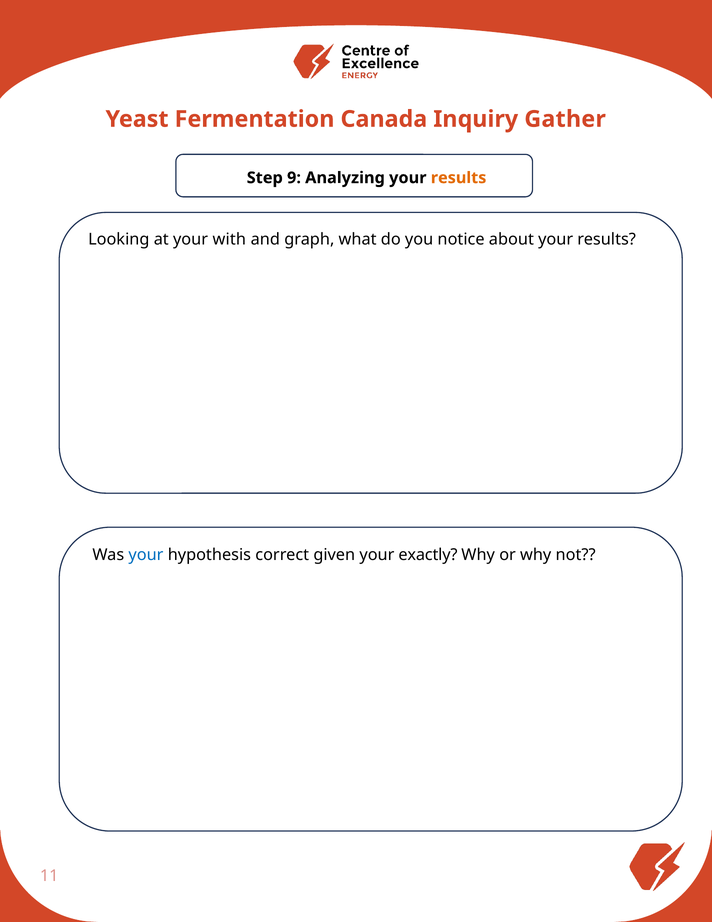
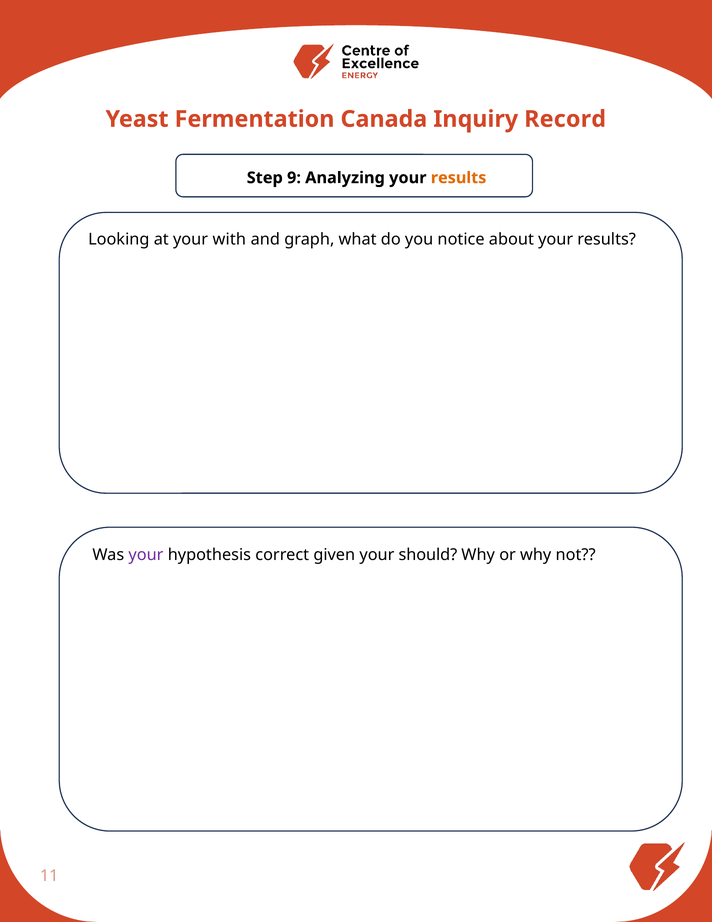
Gather: Gather -> Record
your at (146, 555) colour: blue -> purple
exactly: exactly -> should
